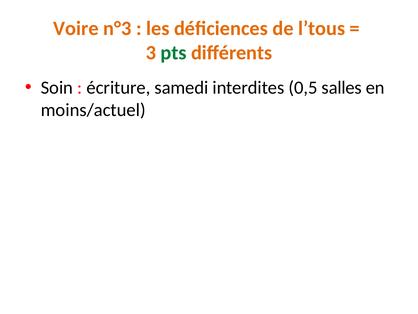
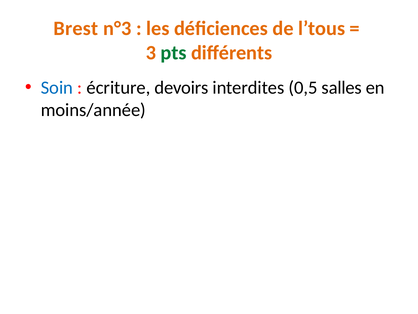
Voire: Voire -> Brest
Soin colour: black -> blue
samedi: samedi -> devoirs
moins/actuel: moins/actuel -> moins/année
